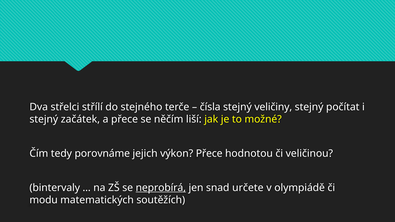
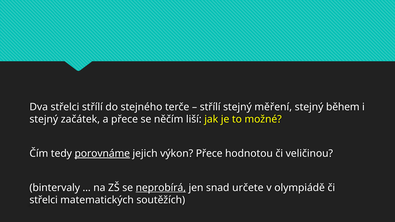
čísla at (210, 107): čísla -> střílí
veličiny: veličiny -> měření
počítat: počítat -> během
porovnáme underline: none -> present
modu at (44, 200): modu -> střelci
